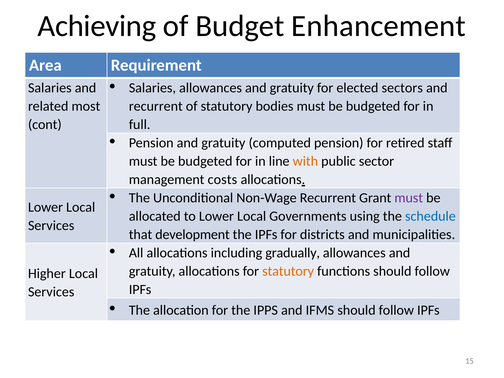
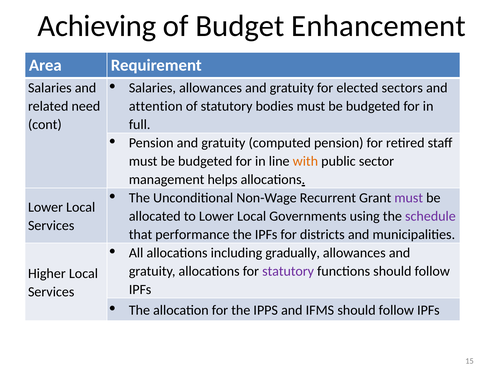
most: most -> need
recurrent at (156, 106): recurrent -> attention
costs: costs -> helps
schedule colour: blue -> purple
development: development -> performance
statutory at (288, 271) colour: orange -> purple
